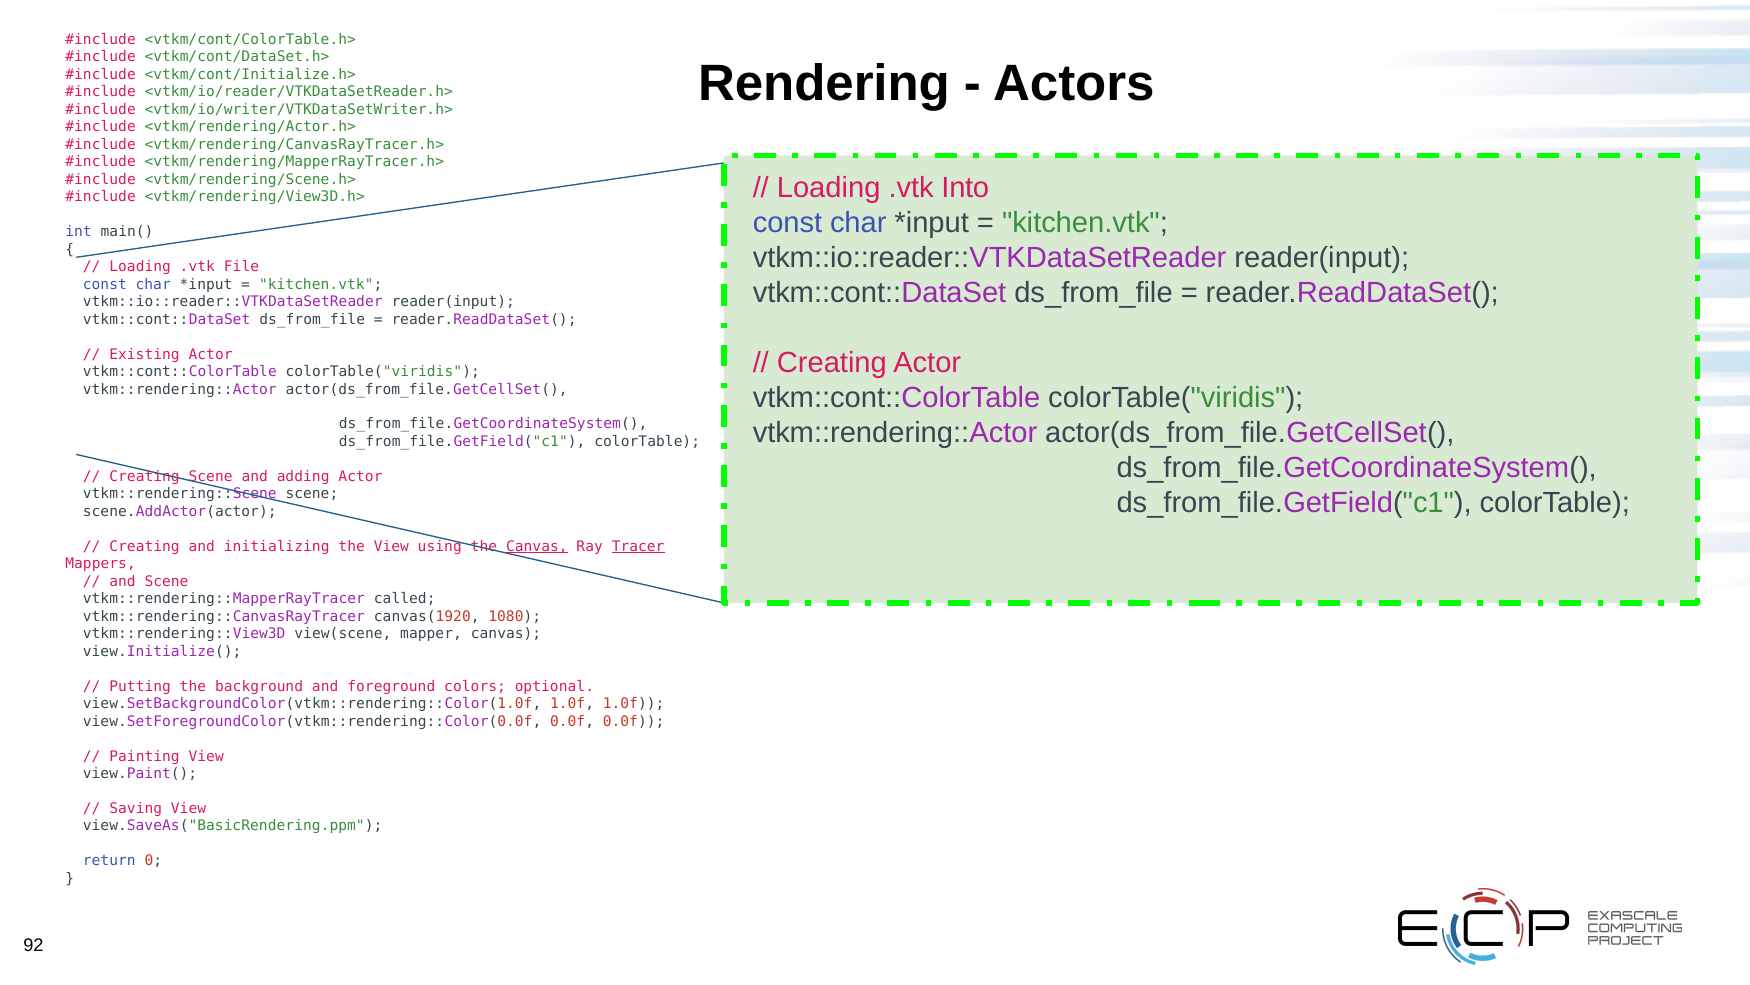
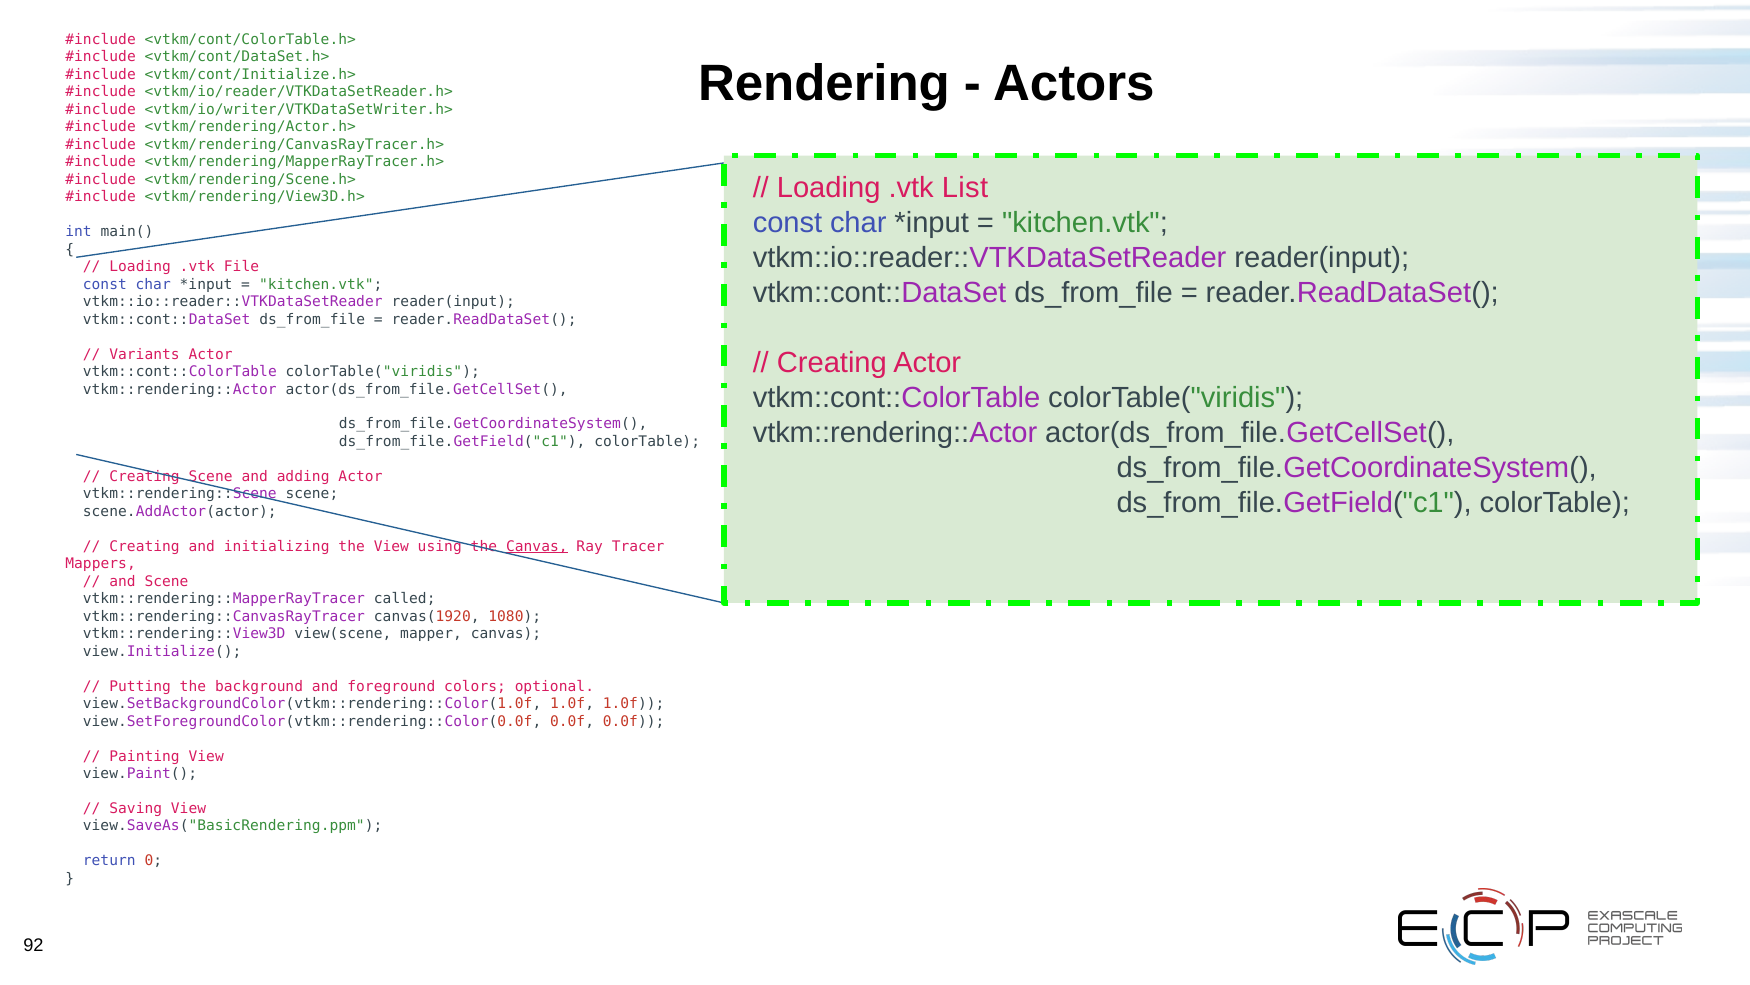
Into: Into -> List
Existing: Existing -> Variants
Tracer underline: present -> none
